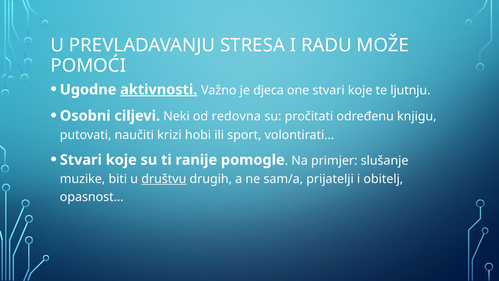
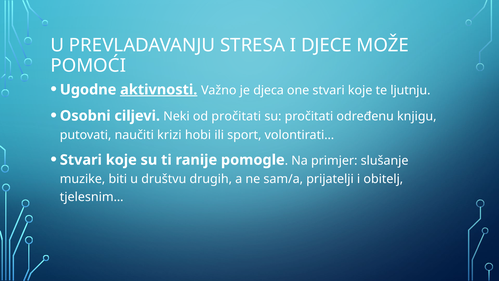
RADU: RADU -> DJECE
od redovna: redovna -> pročitati
društvu underline: present -> none
opasnost…: opasnost… -> tjelesnim…
